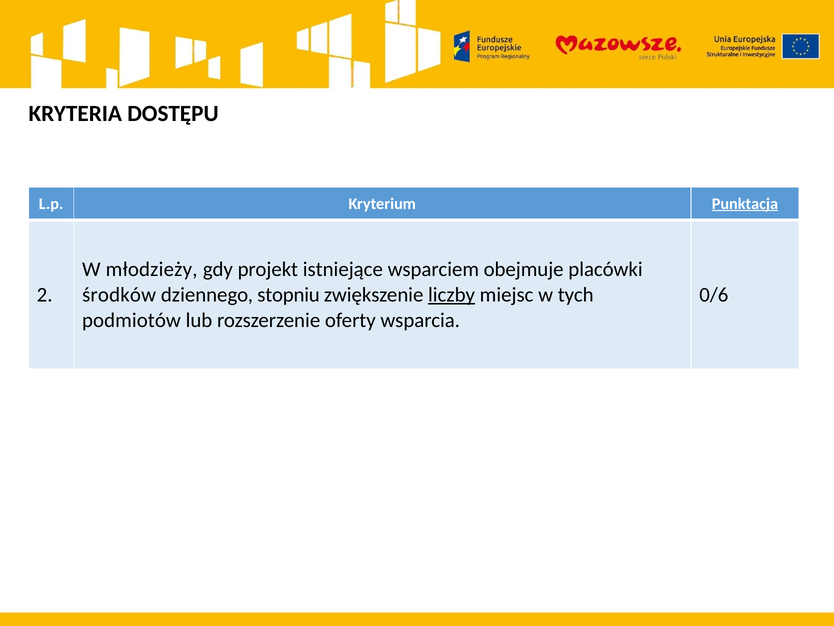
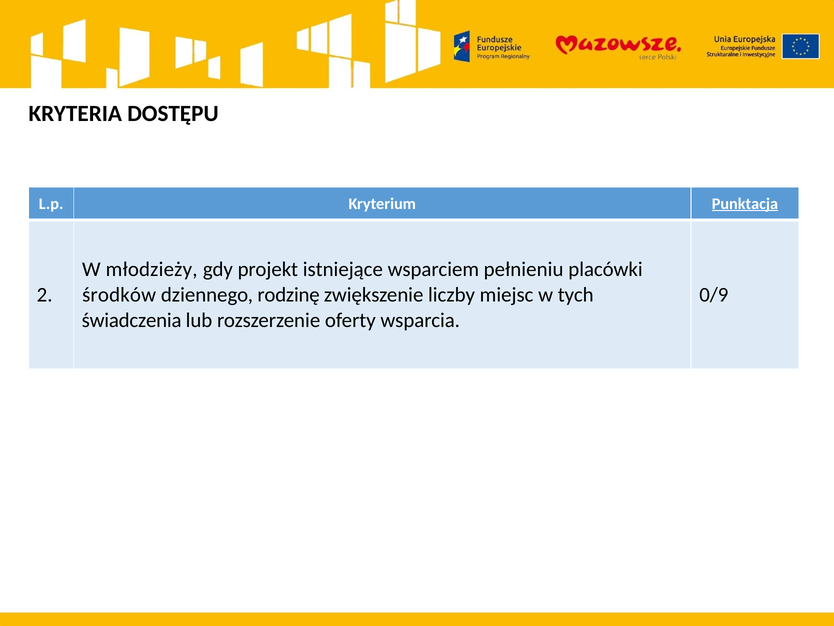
obejmuje: obejmuje -> pełnieniu
stopniu: stopniu -> rodzinę
liczby underline: present -> none
0/6: 0/6 -> 0/9
podmiotów: podmiotów -> świadczenia
